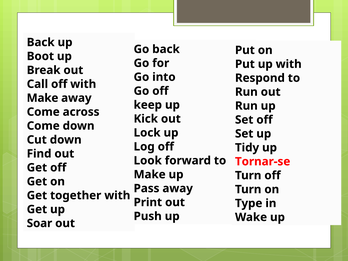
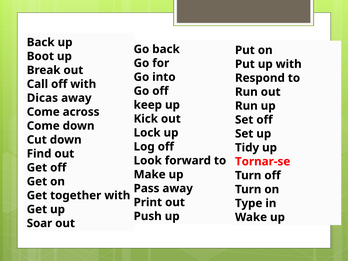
Make at (43, 98): Make -> Dicas
